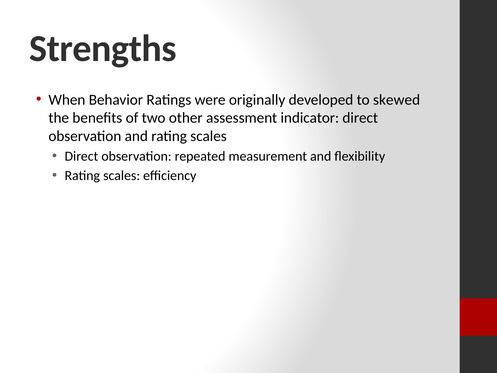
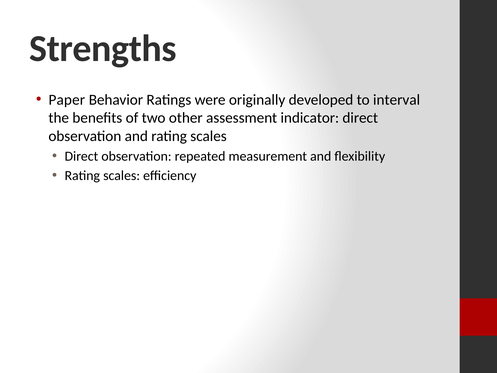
When: When -> Paper
skewed: skewed -> interval
